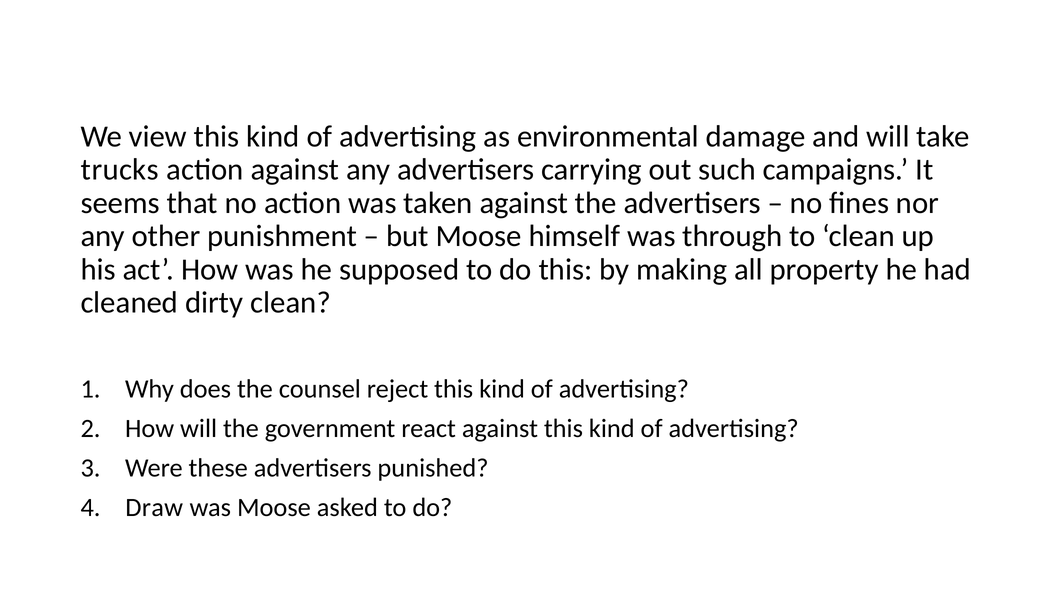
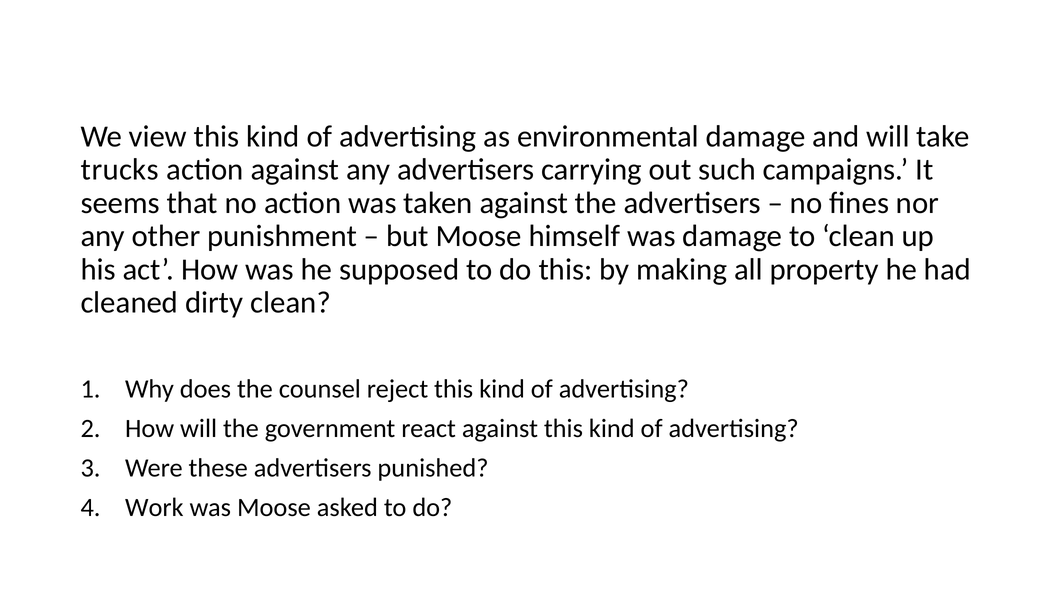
was through: through -> damage
Draw: Draw -> Work
